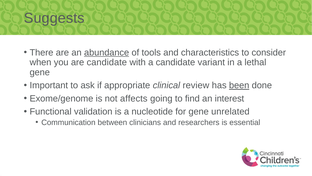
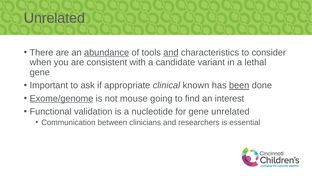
Suggests at (54, 18): Suggests -> Unrelated
and at (171, 52) underline: none -> present
are candidate: candidate -> consistent
review: review -> known
Exome/genome underline: none -> present
affects: affects -> mouse
